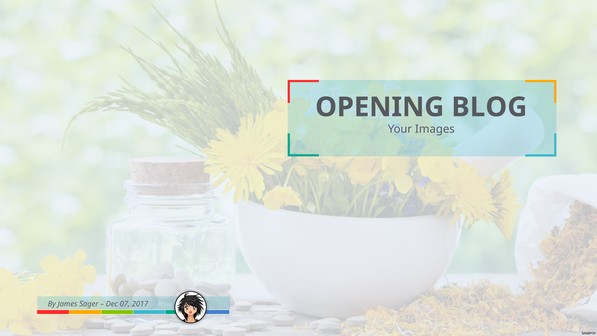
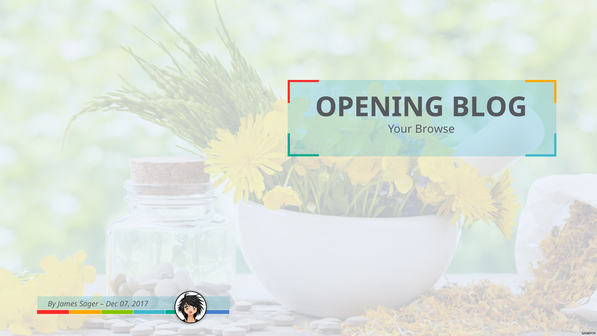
Images: Images -> Browse
